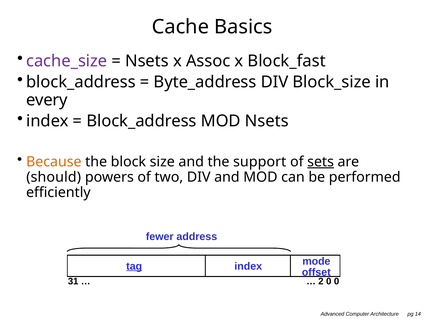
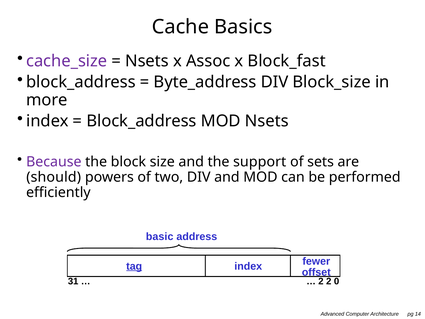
every: every -> more
Because colour: orange -> purple
sets underline: present -> none
fewer: fewer -> basic
mode: mode -> fewer
2 0: 0 -> 2
